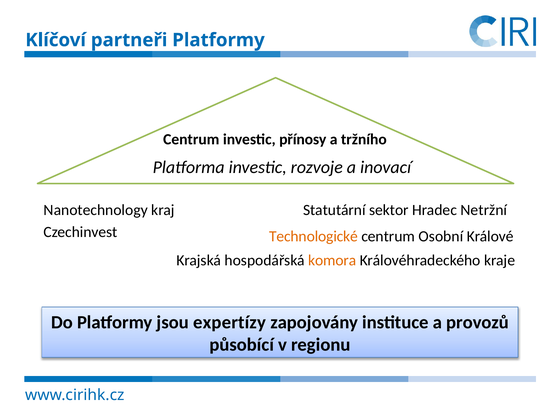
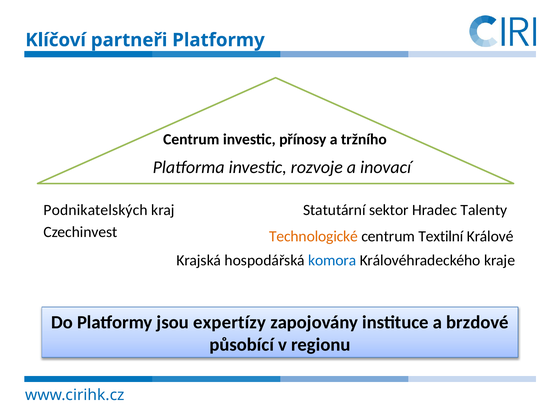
Nanotechnology: Nanotechnology -> Podnikatelských
Netržní: Netržní -> Talenty
Osobní: Osobní -> Textilní
komora colour: orange -> blue
provozů: provozů -> brzdové
